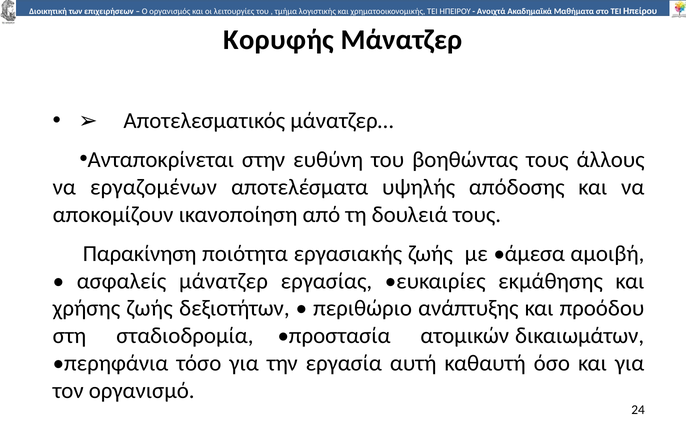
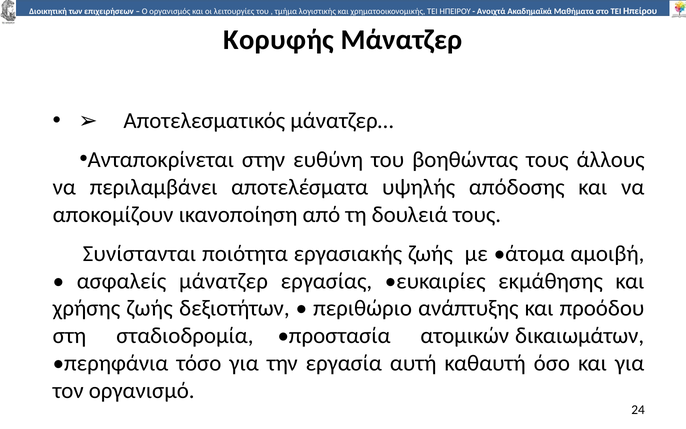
εργαζοµένων: εργαζοµένων -> περιλαµβάνει
Παρακίνηση: Παρακίνηση -> Συνίστανται
άµεσα: άµεσα -> άτοµα
